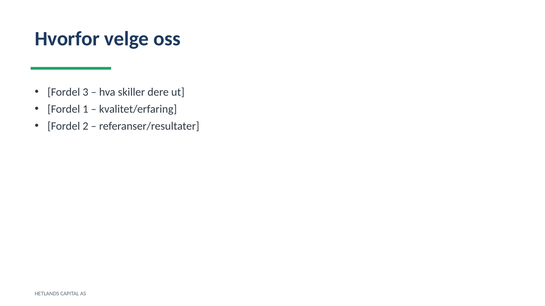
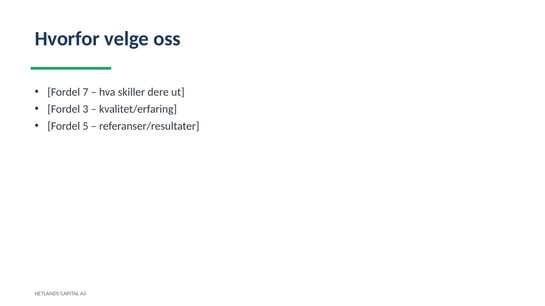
3: 3 -> 7
1: 1 -> 3
2: 2 -> 5
